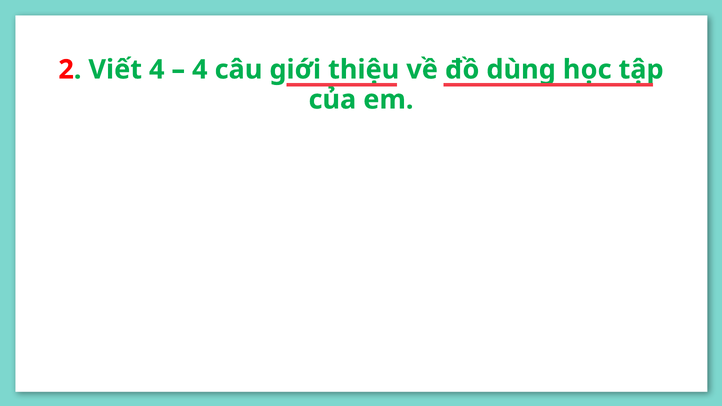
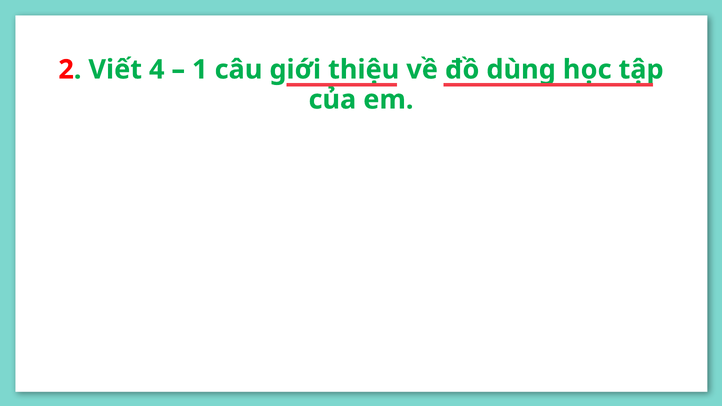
4 at (200, 70): 4 -> 1
